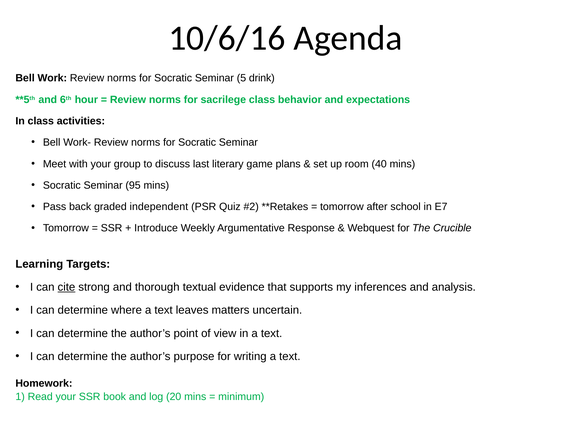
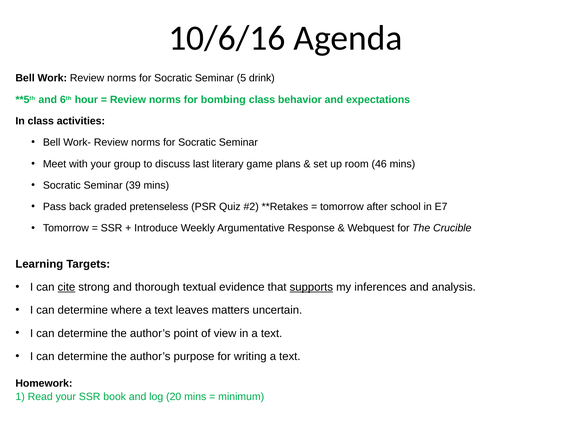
sacrilege: sacrilege -> bombing
40: 40 -> 46
95: 95 -> 39
independent: independent -> pretenseless
supports underline: none -> present
